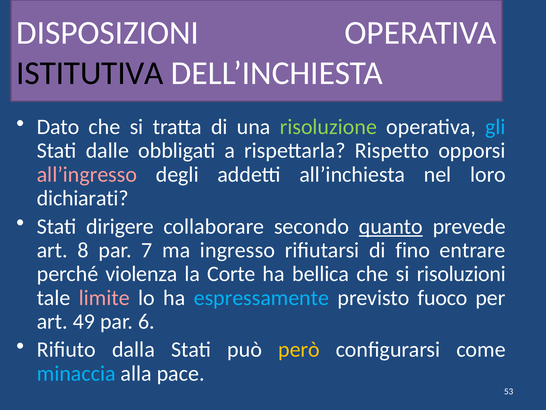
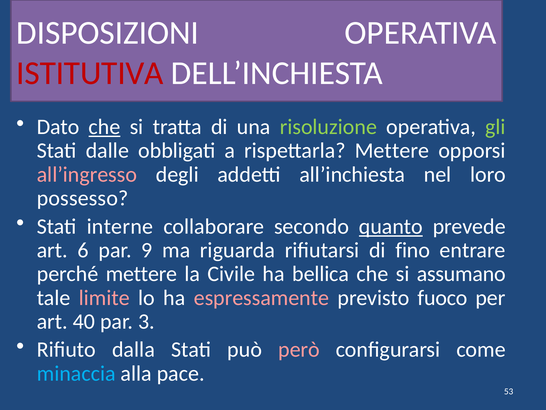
ISTITUTIVA colour: black -> red
che at (105, 127) underline: none -> present
gli colour: light blue -> light green
rispettarla Rispetto: Rispetto -> Mettere
dichiarati: dichiarati -> possesso
dirigere: dirigere -> interne
8: 8 -> 6
7: 7 -> 9
ingresso: ingresso -> riguarda
perché violenza: violenza -> mettere
Corte: Corte -> Civile
risoluzioni: risoluzioni -> assumano
espressamente colour: light blue -> pink
49: 49 -> 40
6: 6 -> 3
però colour: yellow -> pink
